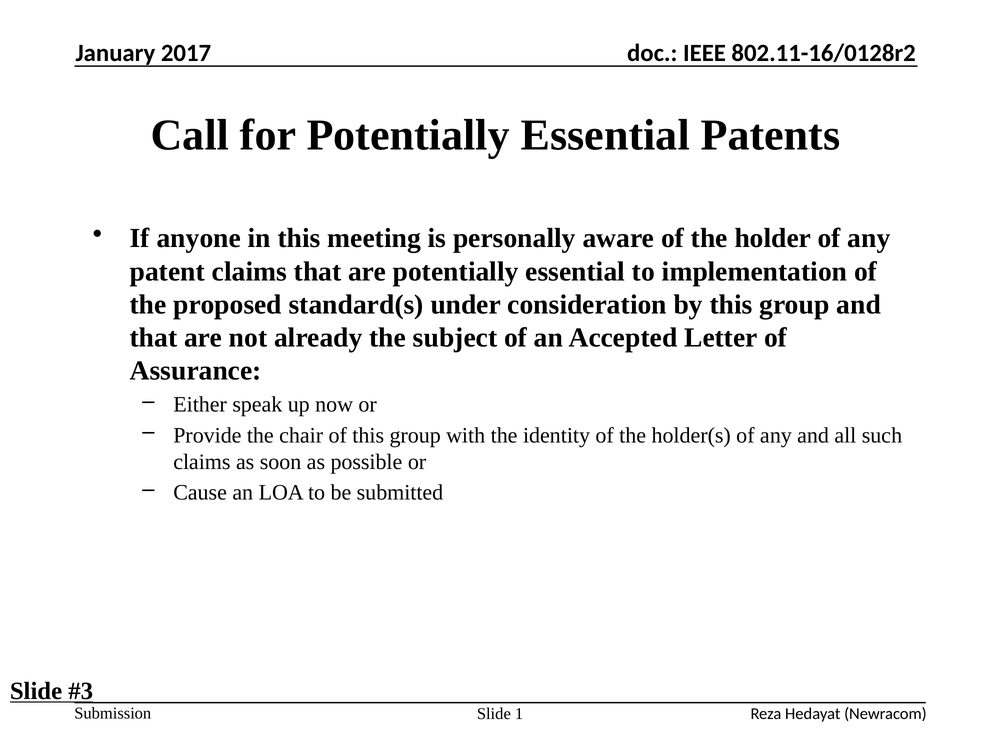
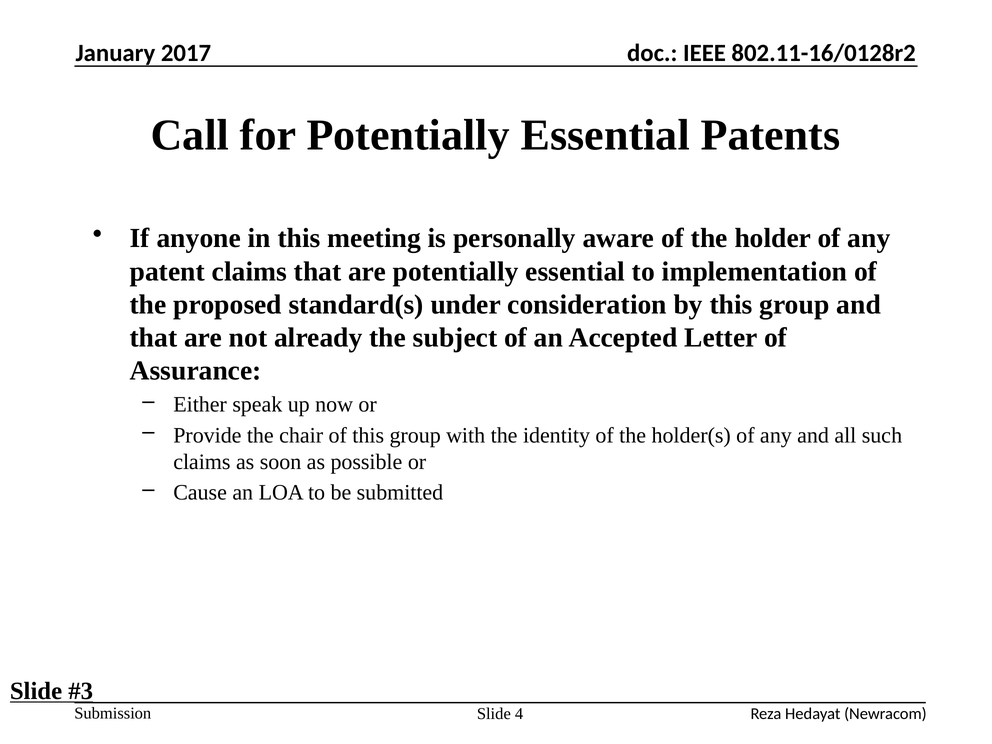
1: 1 -> 4
